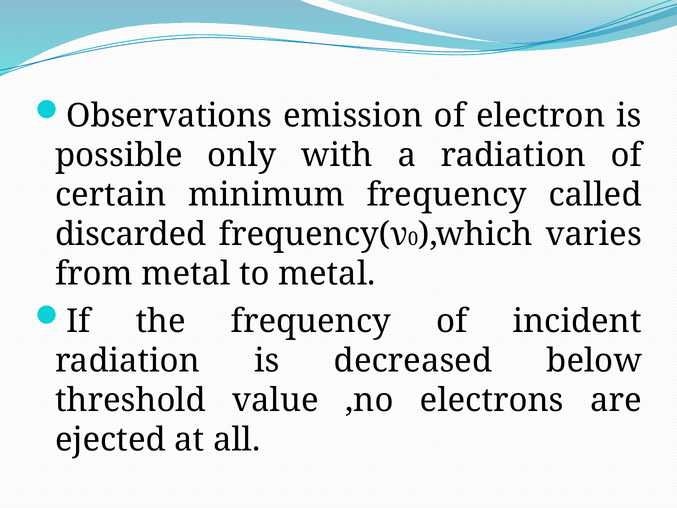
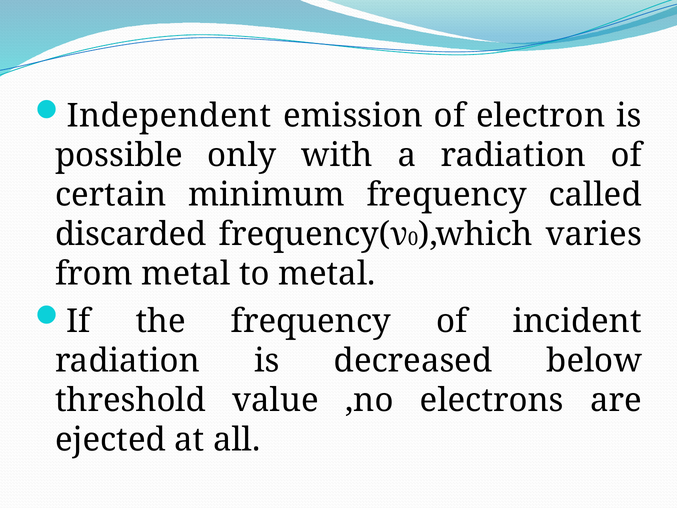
Observations: Observations -> Independent
